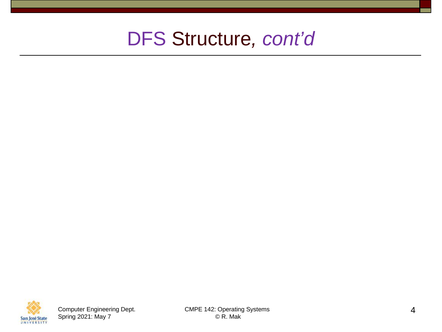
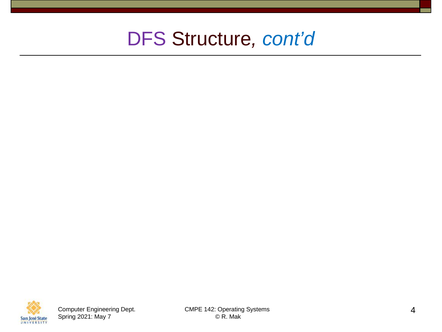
cont’d colour: purple -> blue
